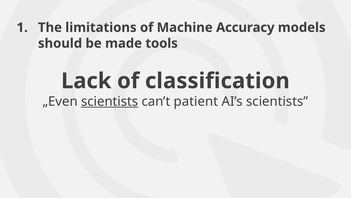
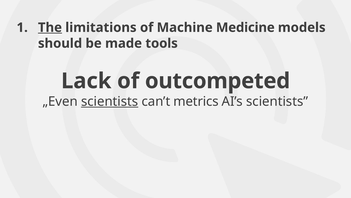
The underline: none -> present
Accuracy: Accuracy -> Medicine
classification: classification -> outcompeted
patient: patient -> metrics
